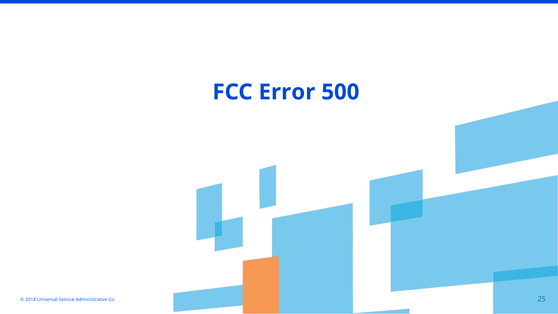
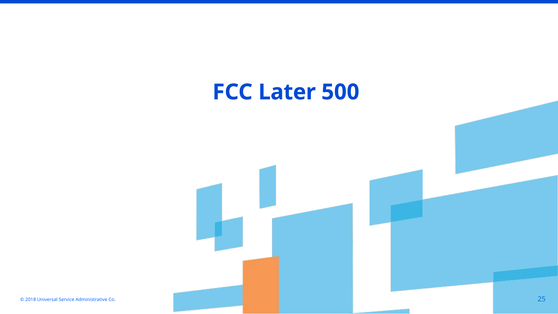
Error: Error -> Later
